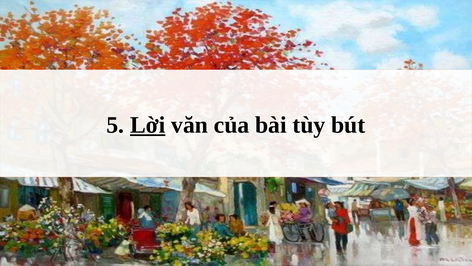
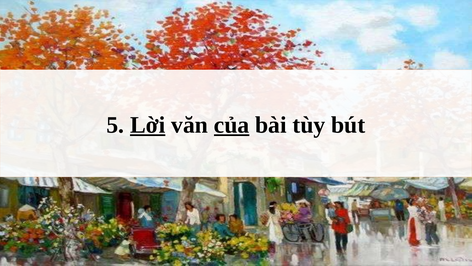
của underline: none -> present
